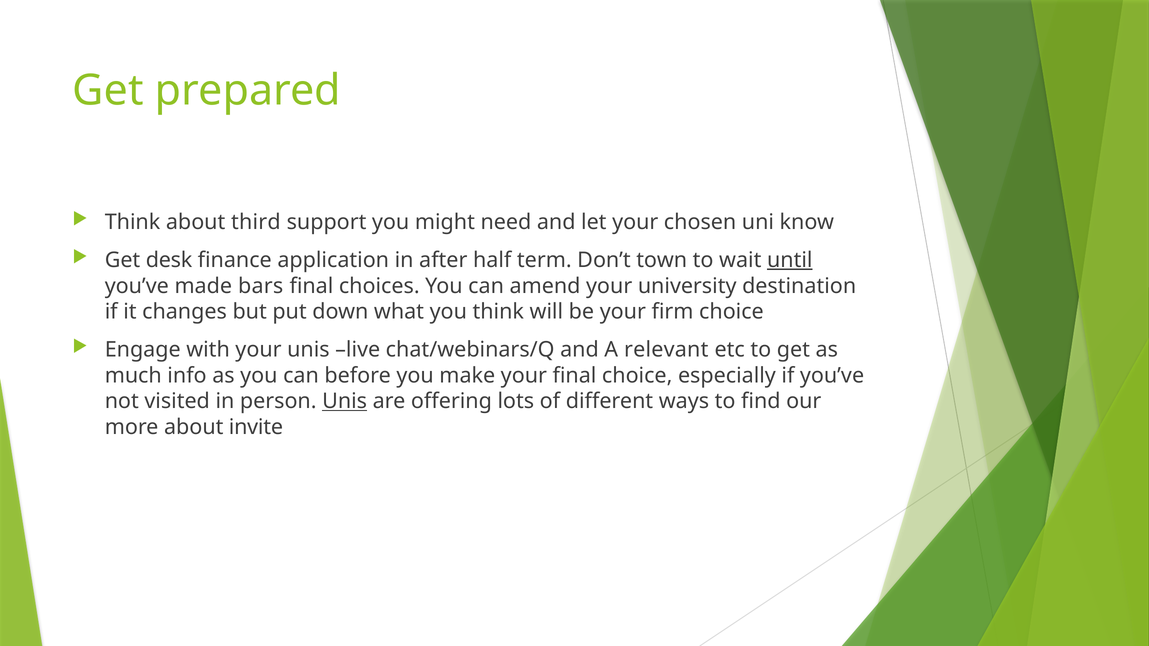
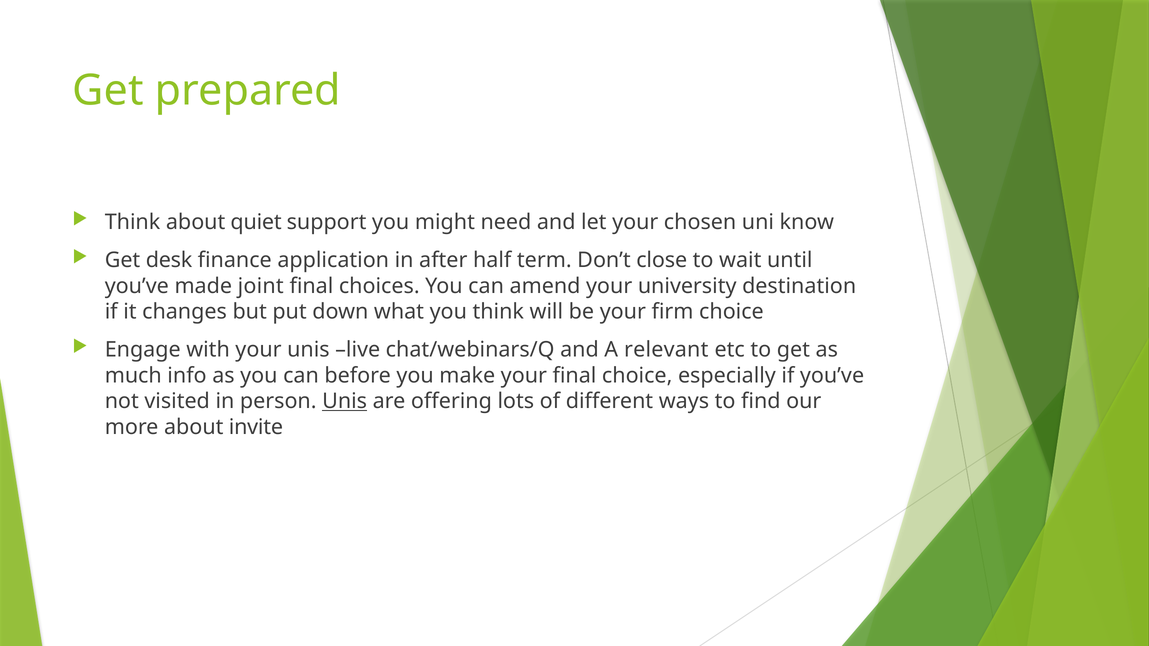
third: third -> quiet
town: town -> close
until underline: present -> none
bars: bars -> joint
